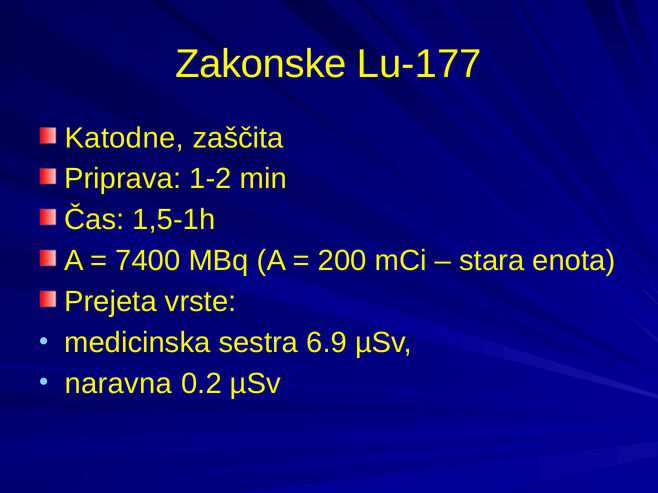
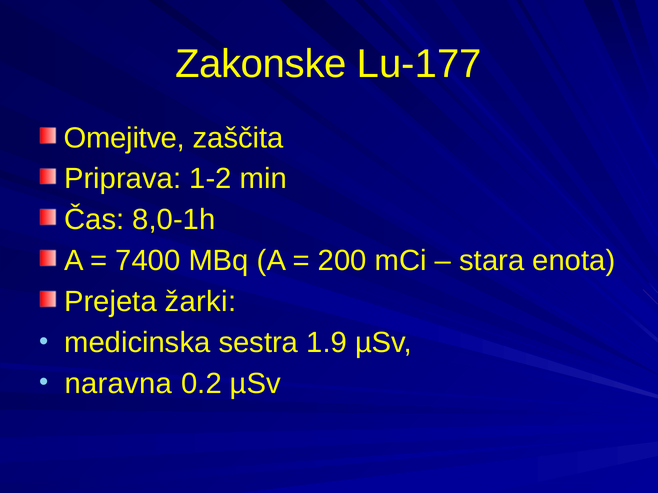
Katodne: Katodne -> Omejitve
1,5-1h: 1,5-1h -> 8,0-1h
vrste: vrste -> žarki
6.9: 6.9 -> 1.9
